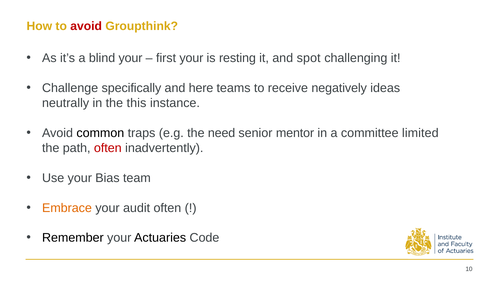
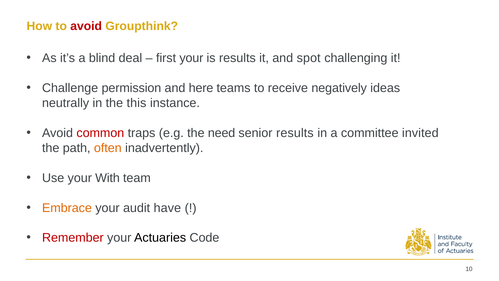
blind your: your -> deal
is resting: resting -> results
specifically: specifically -> permission
common colour: black -> red
senior mentor: mentor -> results
limited: limited -> invited
often at (108, 148) colour: red -> orange
Bias: Bias -> With
audit often: often -> have
Remember colour: black -> red
